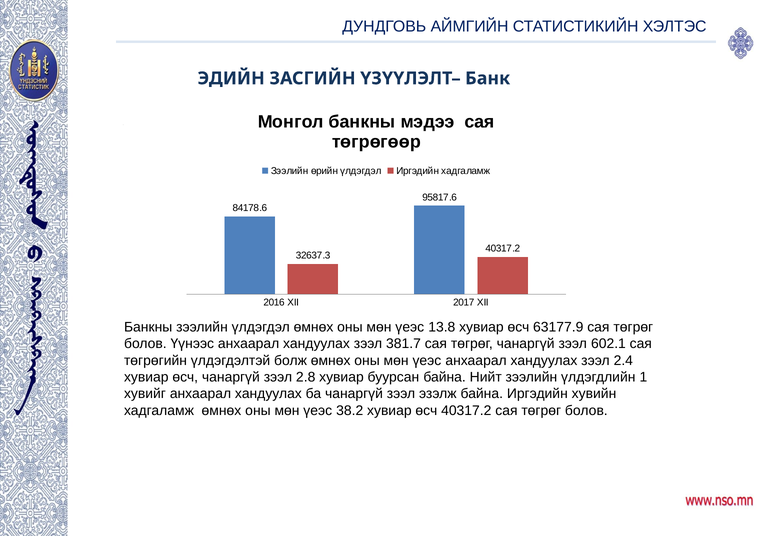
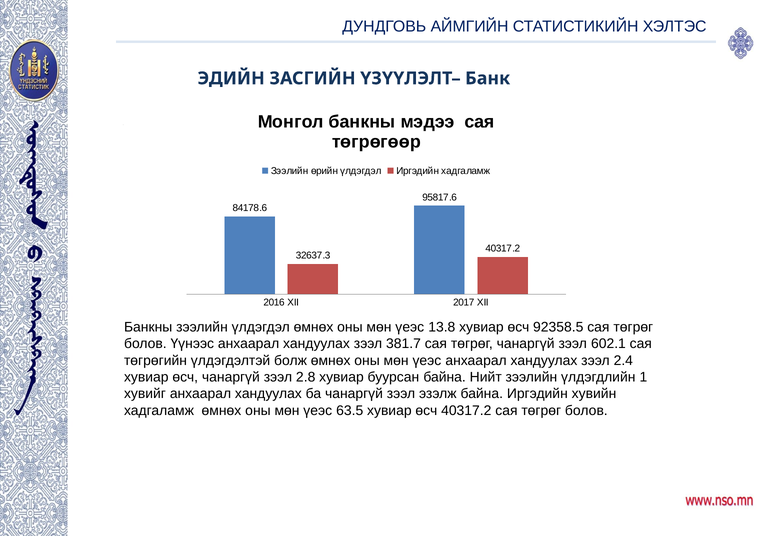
63177.9: 63177.9 -> 92358.5
38.2: 38.2 -> 63.5
